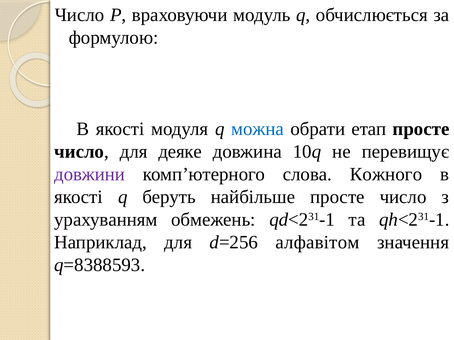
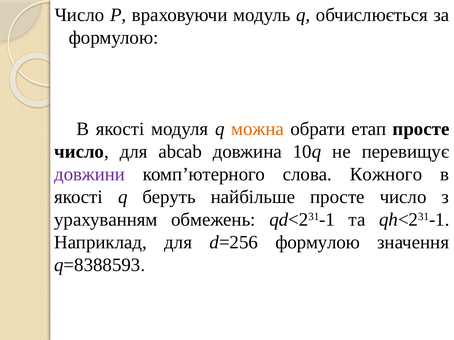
можна colour: blue -> orange
деяке: деяке -> abcab
d=256 алфавітом: алфавітом -> формулою
